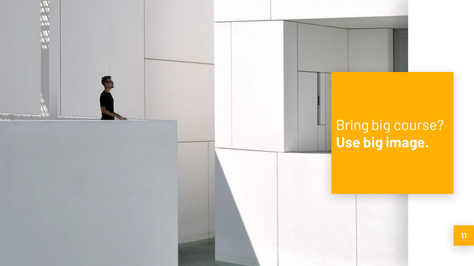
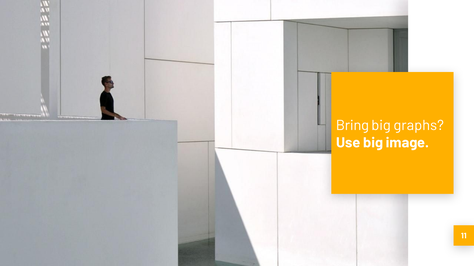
course: course -> graphs
